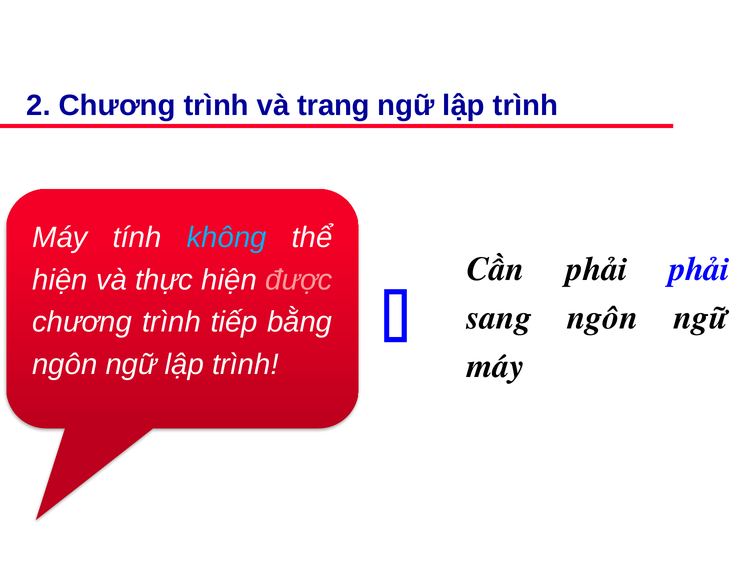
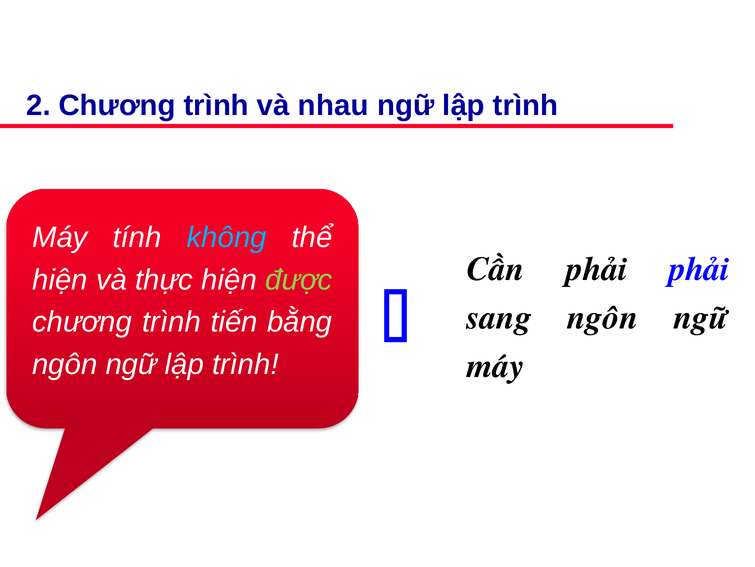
trang: trang -> nhau
được colour: pink -> light green
tiếp: tiếp -> tiến
